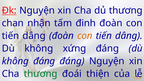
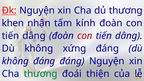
chan: chan -> khen
đinh: đinh -> kính
con at (85, 36) colour: orange -> red
